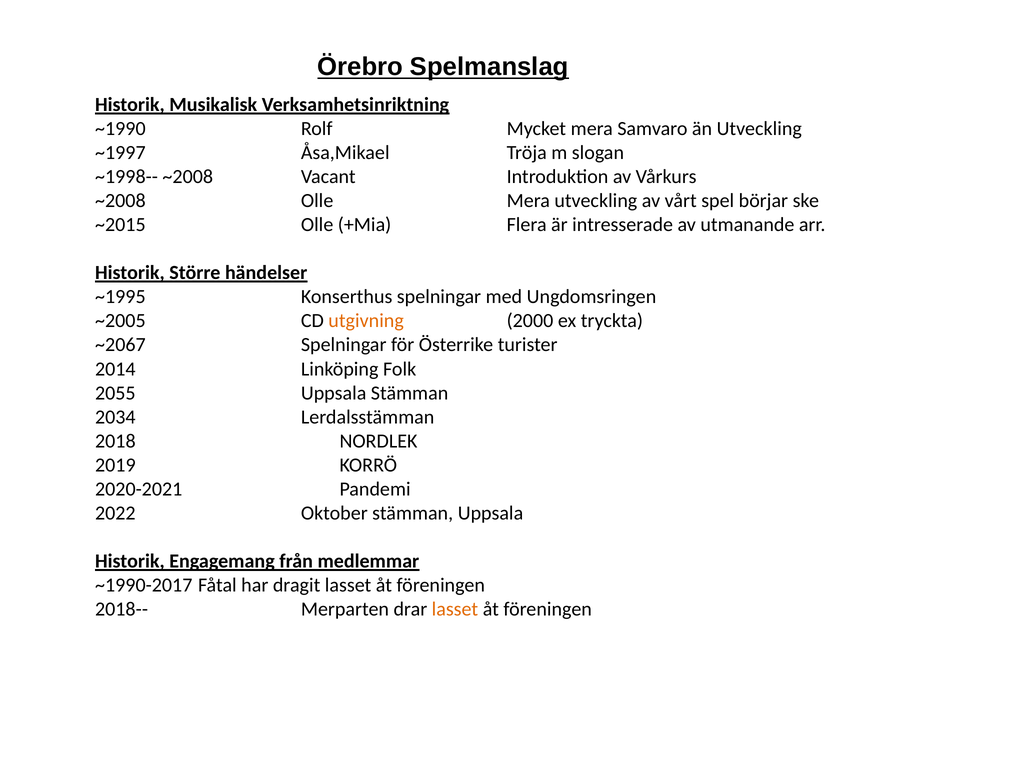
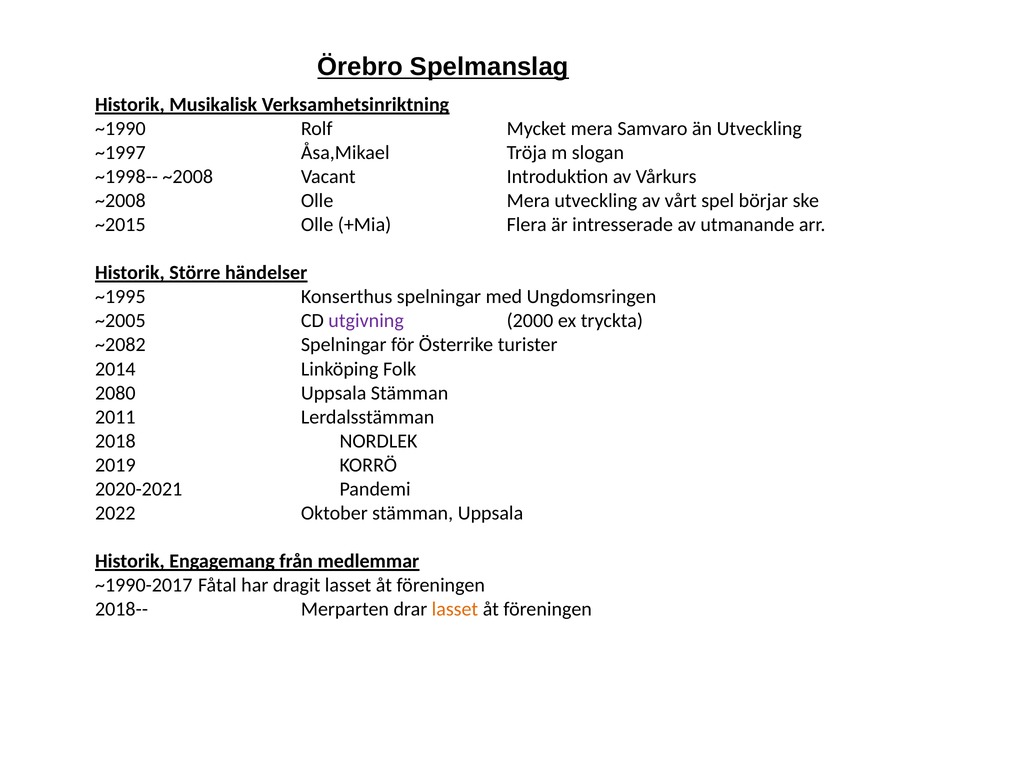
utgivning colour: orange -> purple
~2067: ~2067 -> ~2082
2055: 2055 -> 2080
2034: 2034 -> 2011
